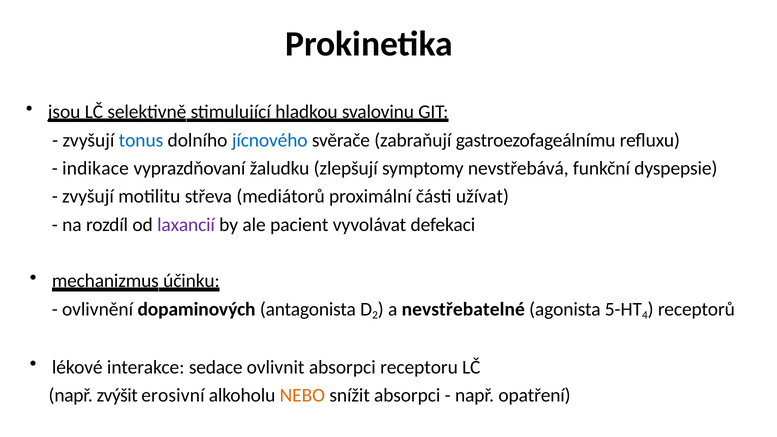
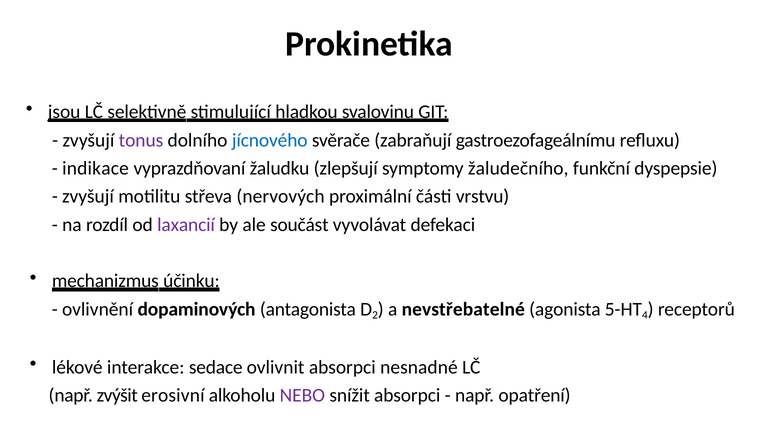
tonus colour: blue -> purple
nevstřebává: nevstřebává -> žaludečního
mediátorů: mediátorů -> nervových
užívat: užívat -> vrstvu
pacient: pacient -> součást
receptoru: receptoru -> nesnadné
NEBO colour: orange -> purple
